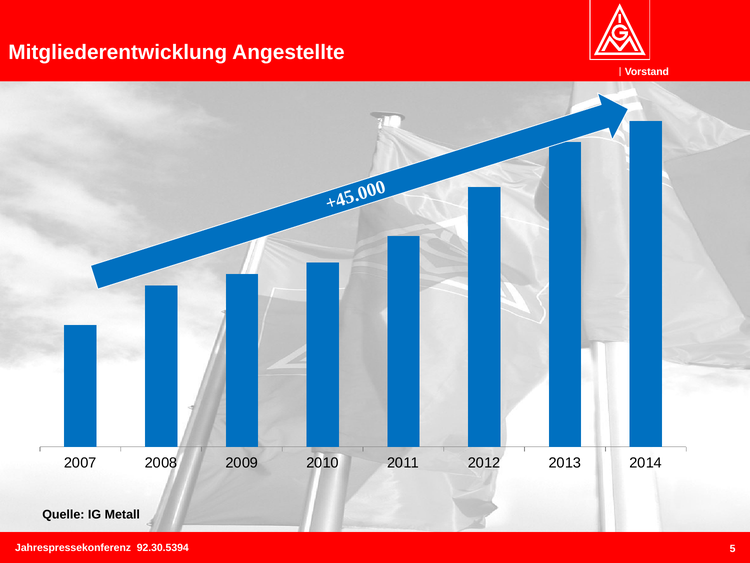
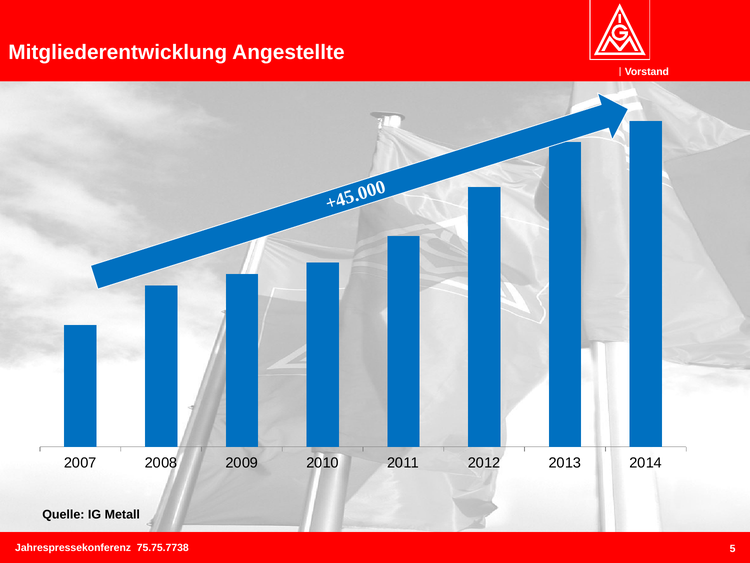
92.30.5394: 92.30.5394 -> 75.75.7738
